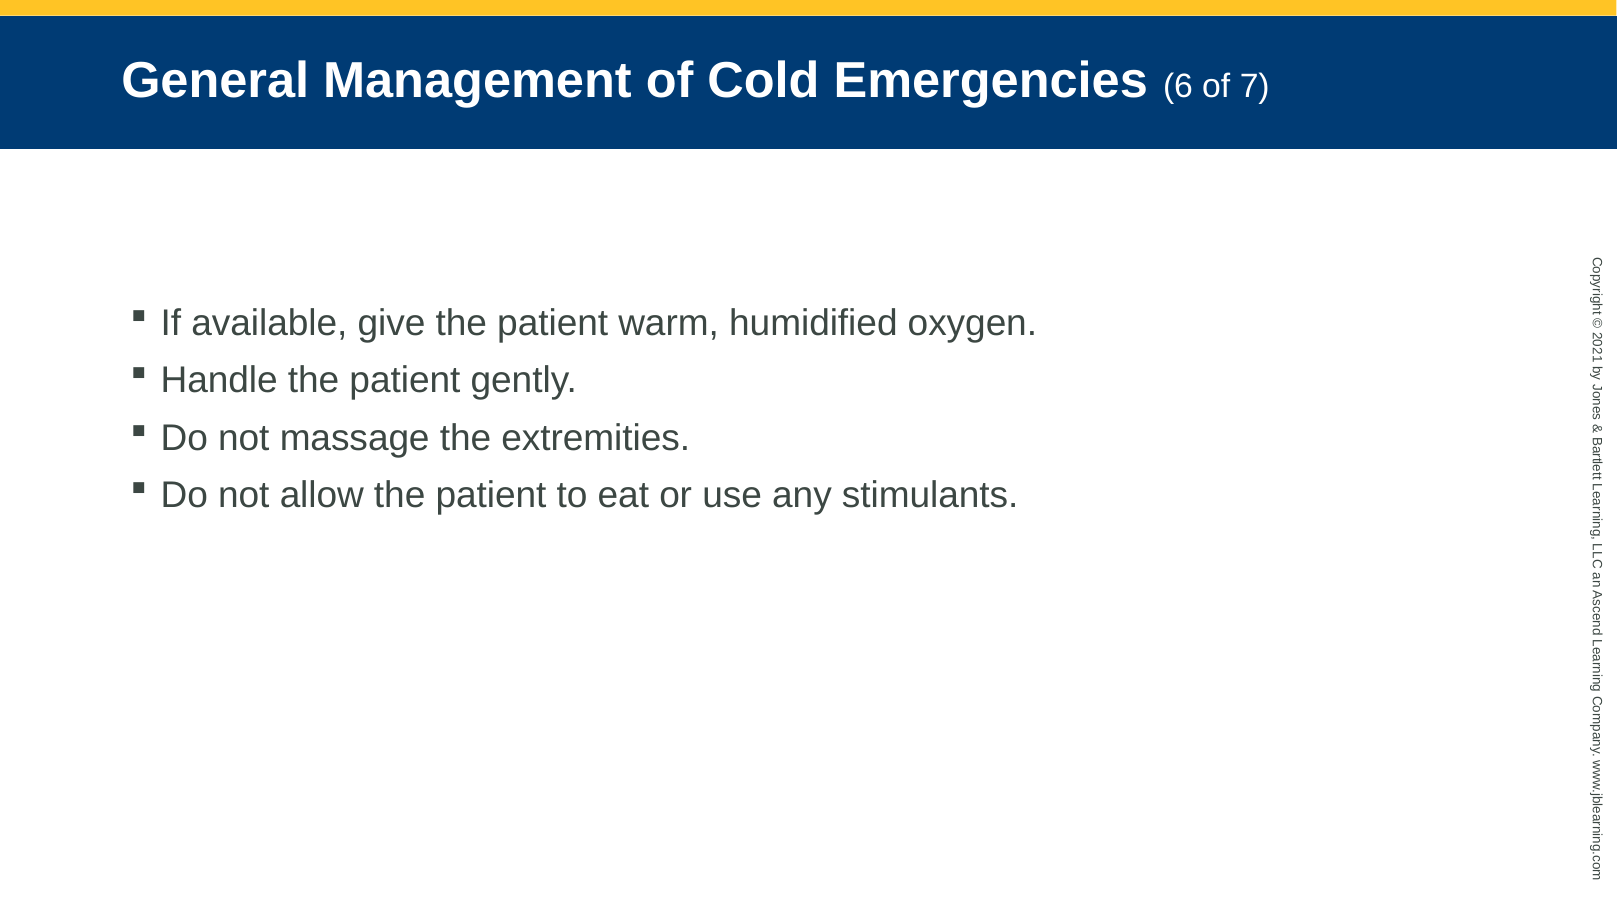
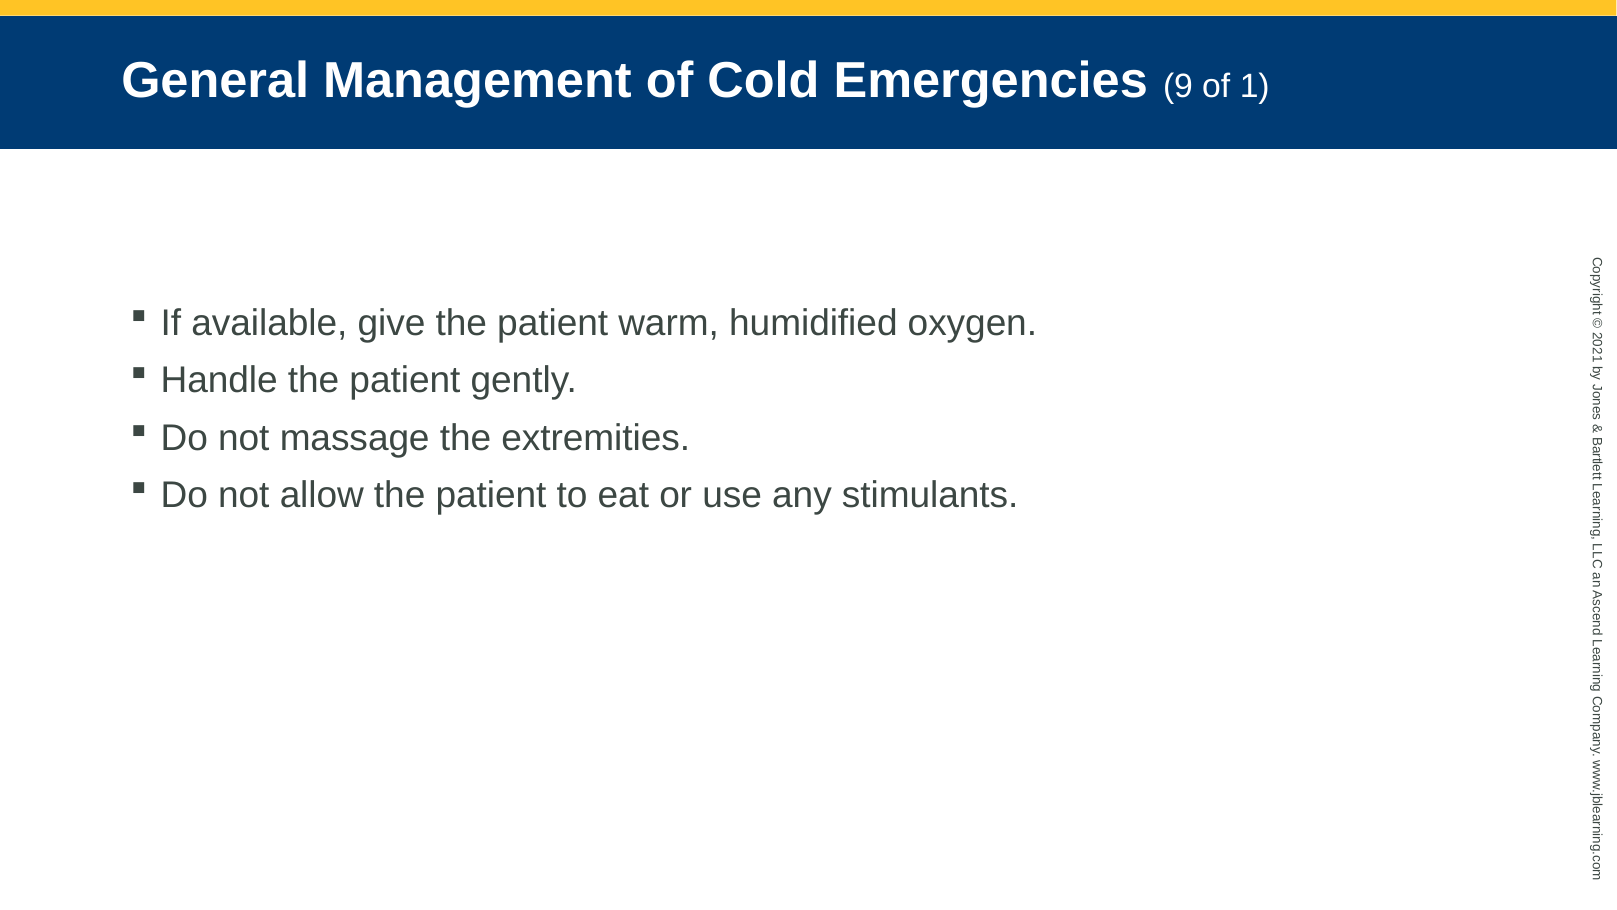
6: 6 -> 9
of 7: 7 -> 1
